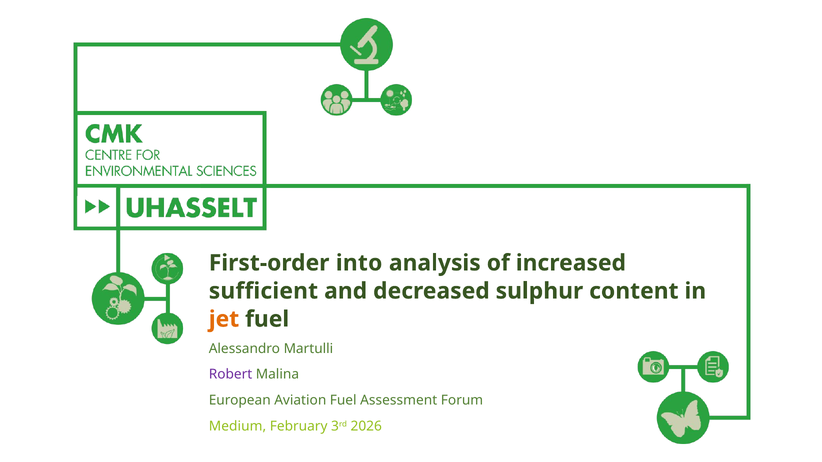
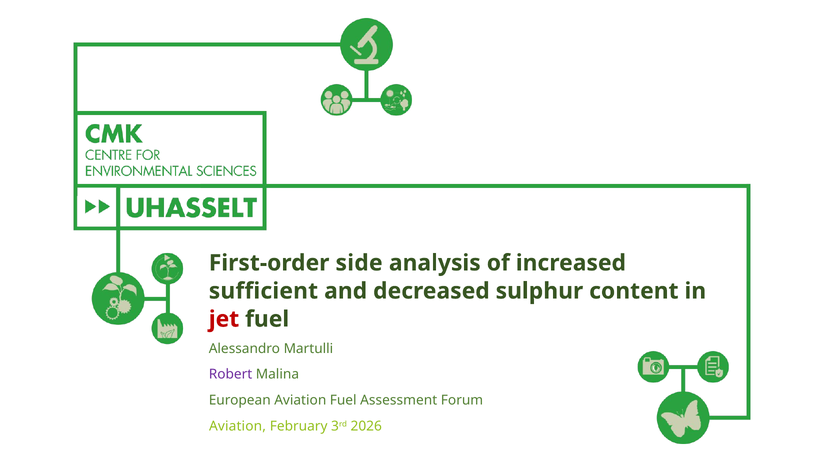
into: into -> side
jet colour: orange -> red
Medium at (238, 427): Medium -> Aviation
